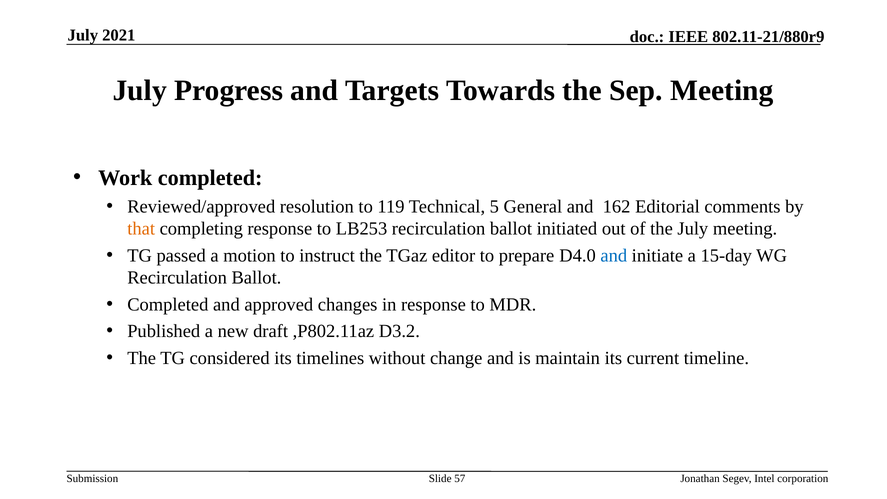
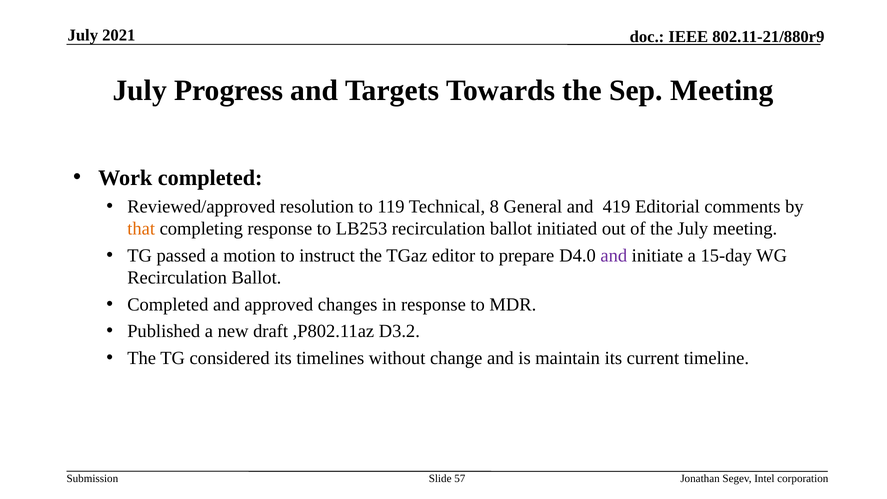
5: 5 -> 8
162: 162 -> 419
and at (614, 255) colour: blue -> purple
